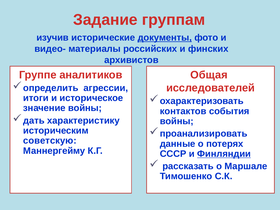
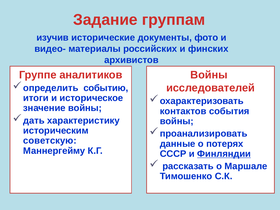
документы underline: present -> none
Общая at (209, 75): Общая -> Войны
агрессии: агрессии -> событию
